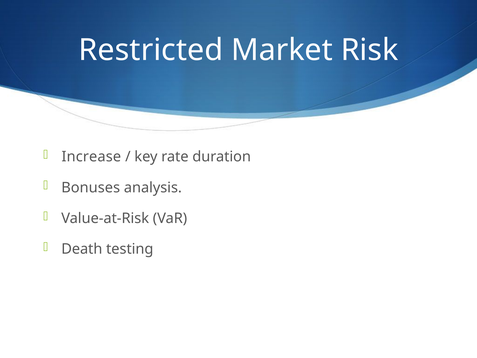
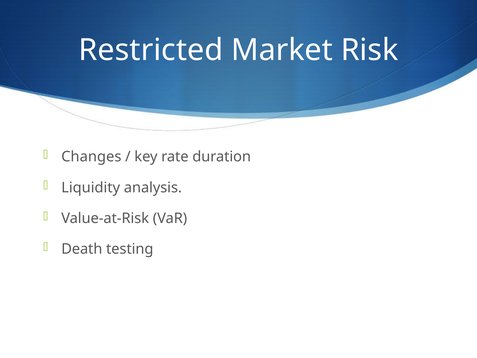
Increase: Increase -> Changes
Bonuses: Bonuses -> Liquidity
